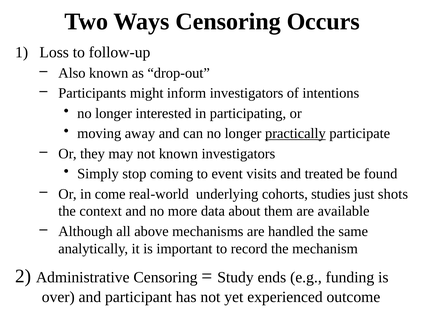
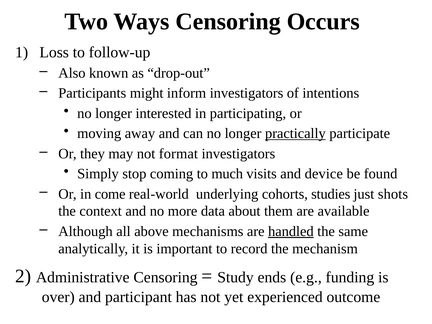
not known: known -> format
event: event -> much
treated: treated -> device
handled underline: none -> present
